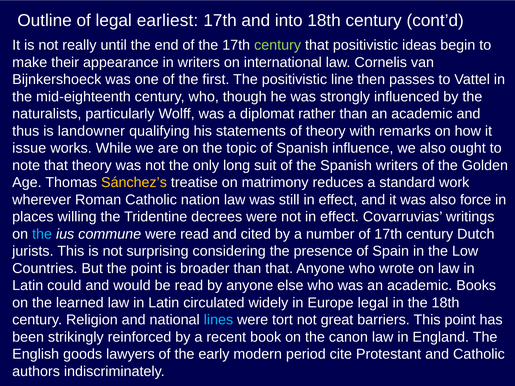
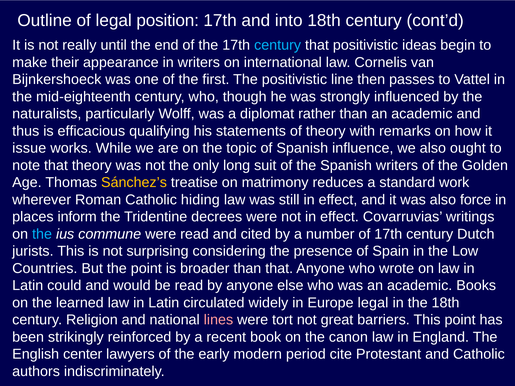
earliest: earliest -> position
century at (278, 45) colour: light green -> light blue
landowner: landowner -> efficacious
nation: nation -> hiding
willing: willing -> inform
lines colour: light blue -> pink
goods: goods -> center
